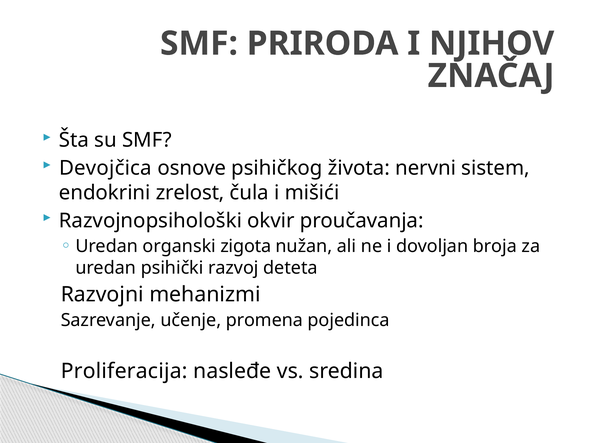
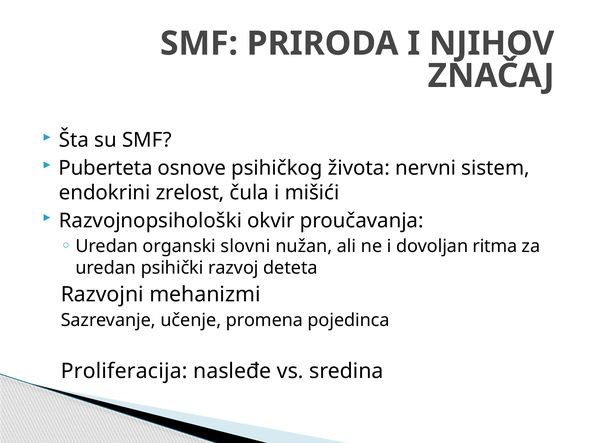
Devojčica: Devojčica -> Puberteta
zigota: zigota -> slovni
broja: broja -> ritma
